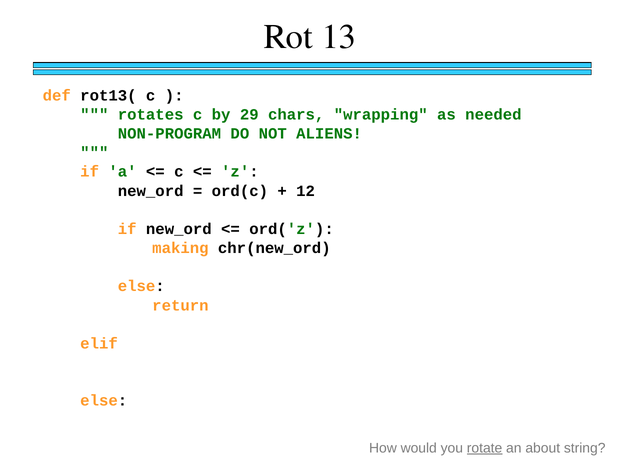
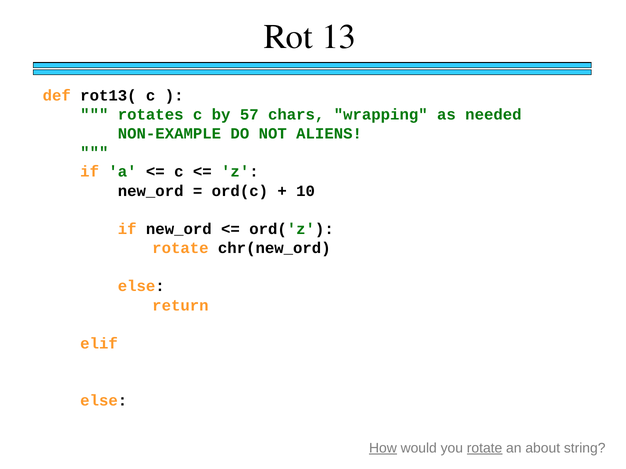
29: 29 -> 57
NON-PROGRAM: NON-PROGRAM -> NON-EXAMPLE
12: 12 -> 10
making at (180, 248): making -> rotate
How underline: none -> present
